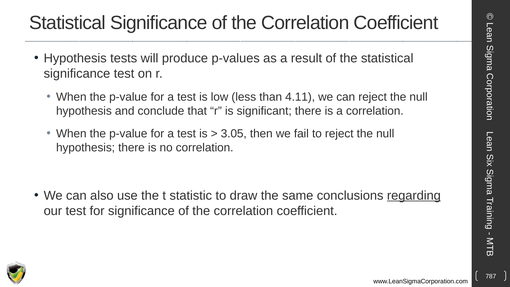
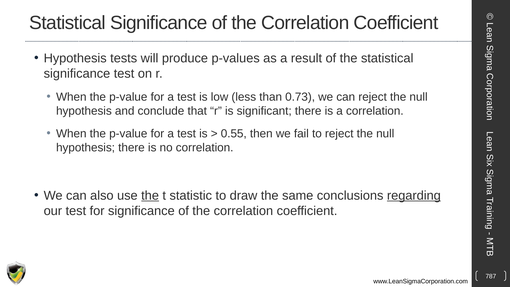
4.11: 4.11 -> 0.73
3.05: 3.05 -> 0.55
the at (150, 195) underline: none -> present
